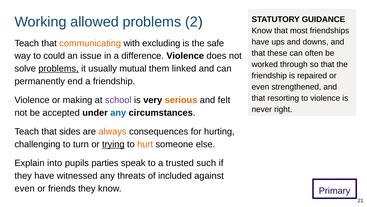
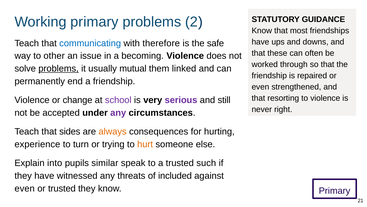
Working allowed: allowed -> primary
communicating colour: orange -> blue
excluding: excluding -> therefore
could: could -> other
difference: difference -> becoming
making: making -> change
serious colour: orange -> purple
felt: felt -> still
any at (118, 113) colour: blue -> purple
challenging: challenging -> experience
trying underline: present -> none
parties: parties -> similar
or friends: friends -> trusted
